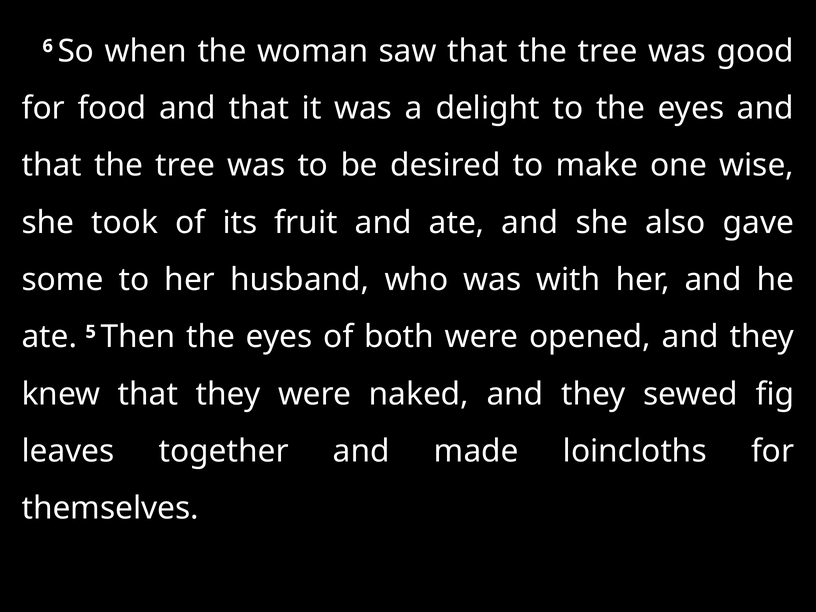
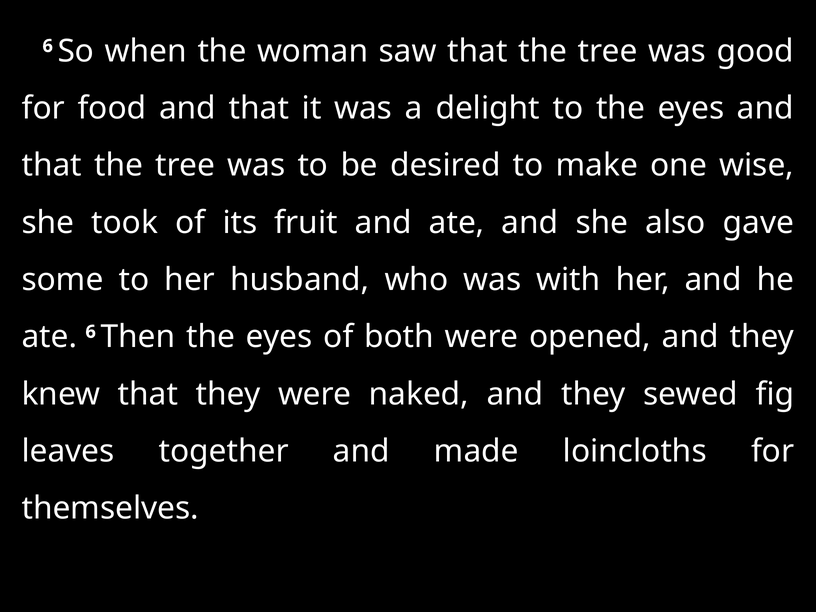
ate 5: 5 -> 6
